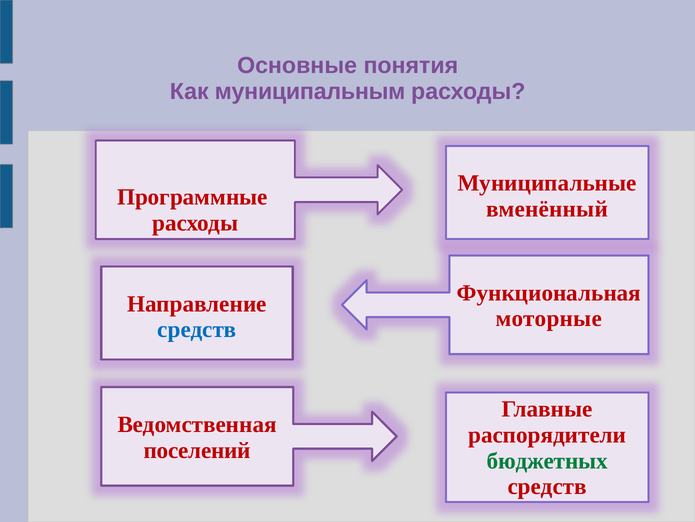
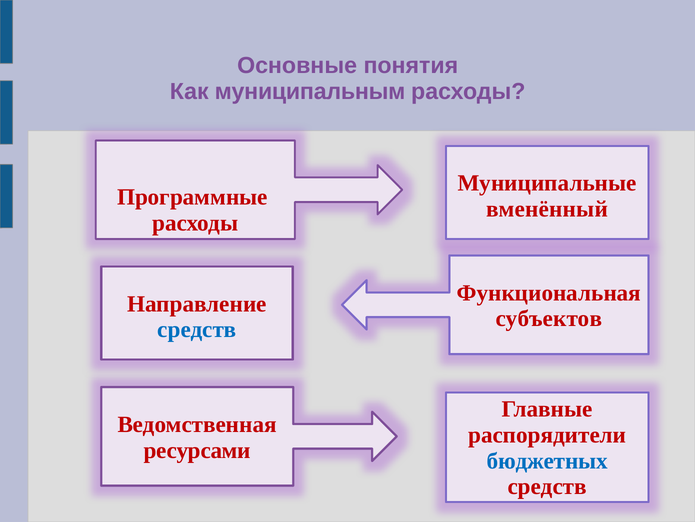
моторные: моторные -> субъектов
поселений: поселений -> ресурсами
бюджетных colour: green -> blue
